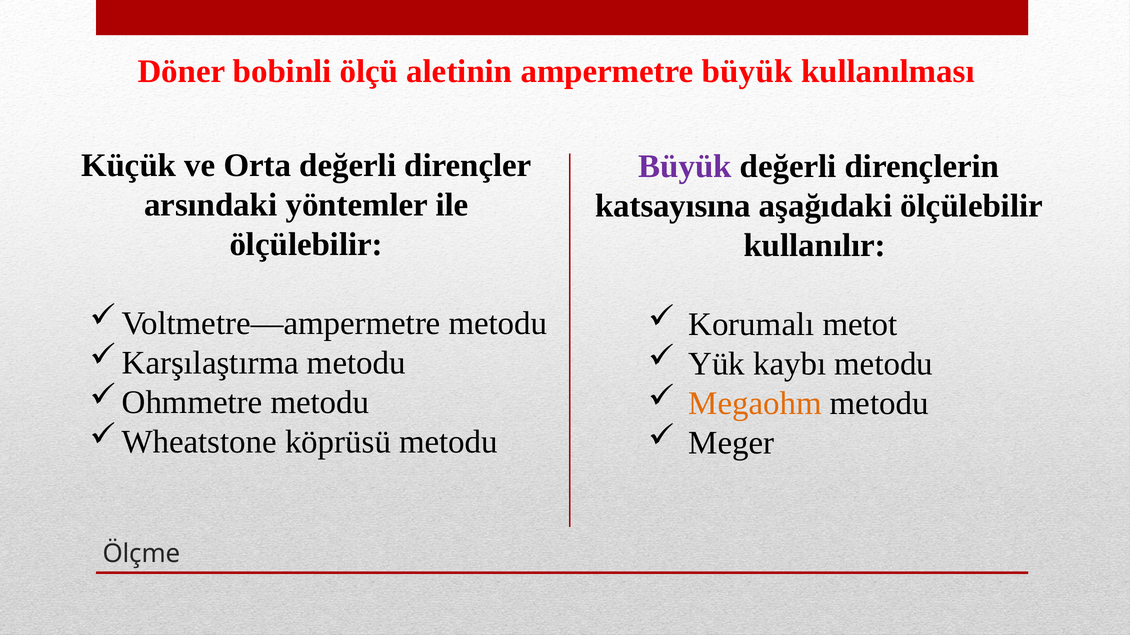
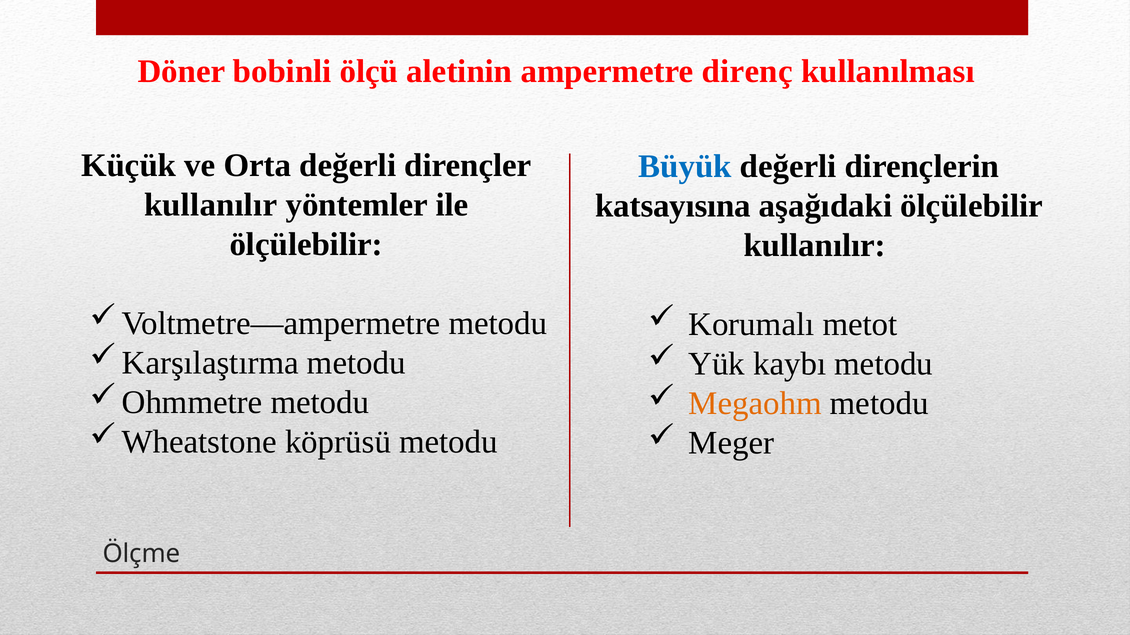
ampermetre büyük: büyük -> direnç
Büyük at (685, 166) colour: purple -> blue
arsındaki at (211, 205): arsındaki -> kullanılır
